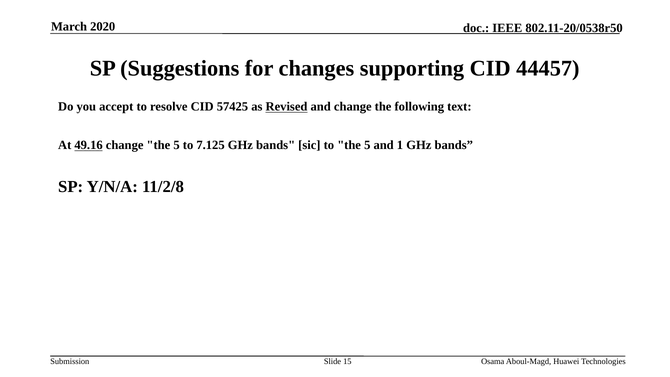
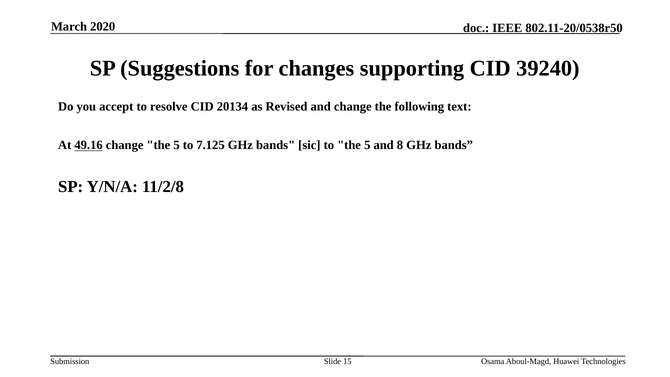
44457: 44457 -> 39240
57425: 57425 -> 20134
Revised underline: present -> none
1: 1 -> 8
